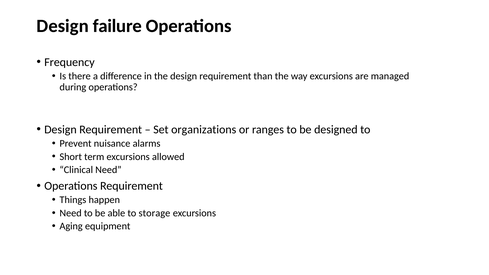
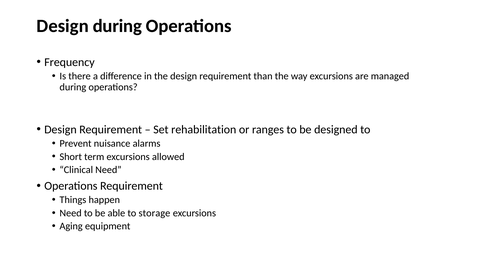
Design failure: failure -> during
organizations: organizations -> rehabilitation
